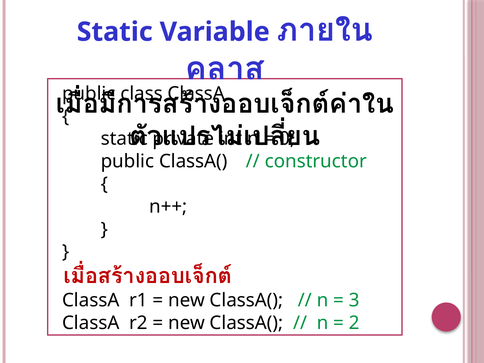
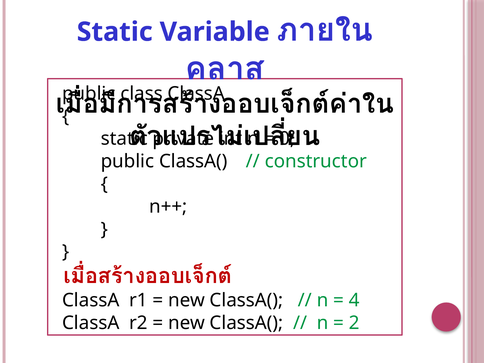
3: 3 -> 4
